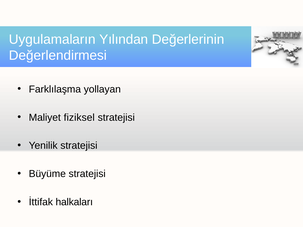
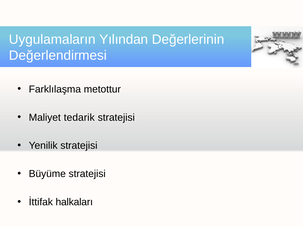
yollayan: yollayan -> metottur
fiziksel: fiziksel -> tedarik
